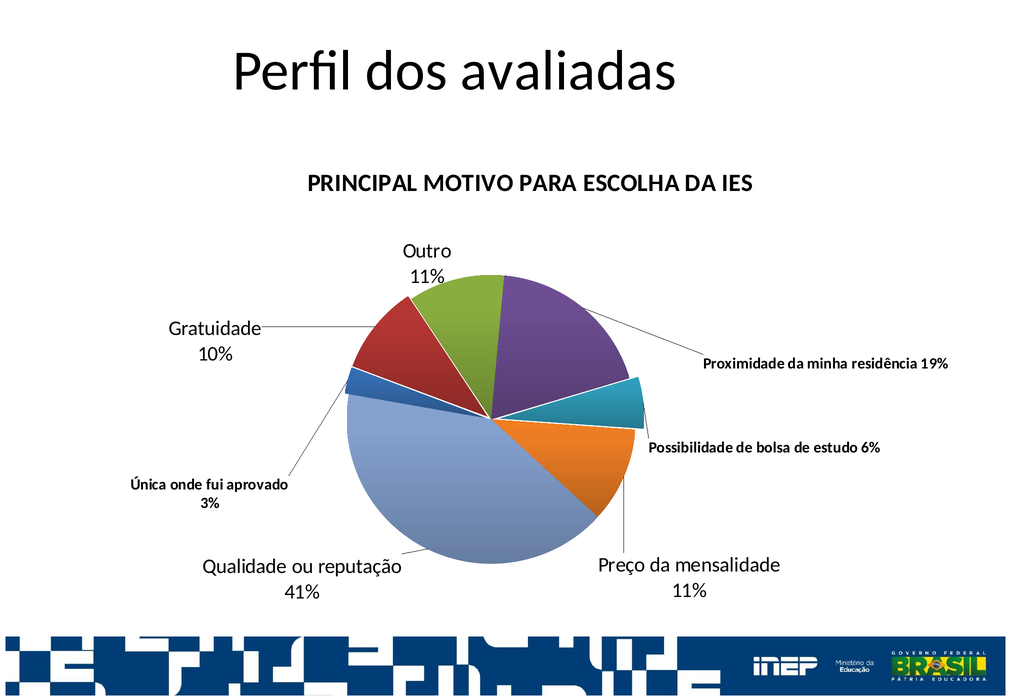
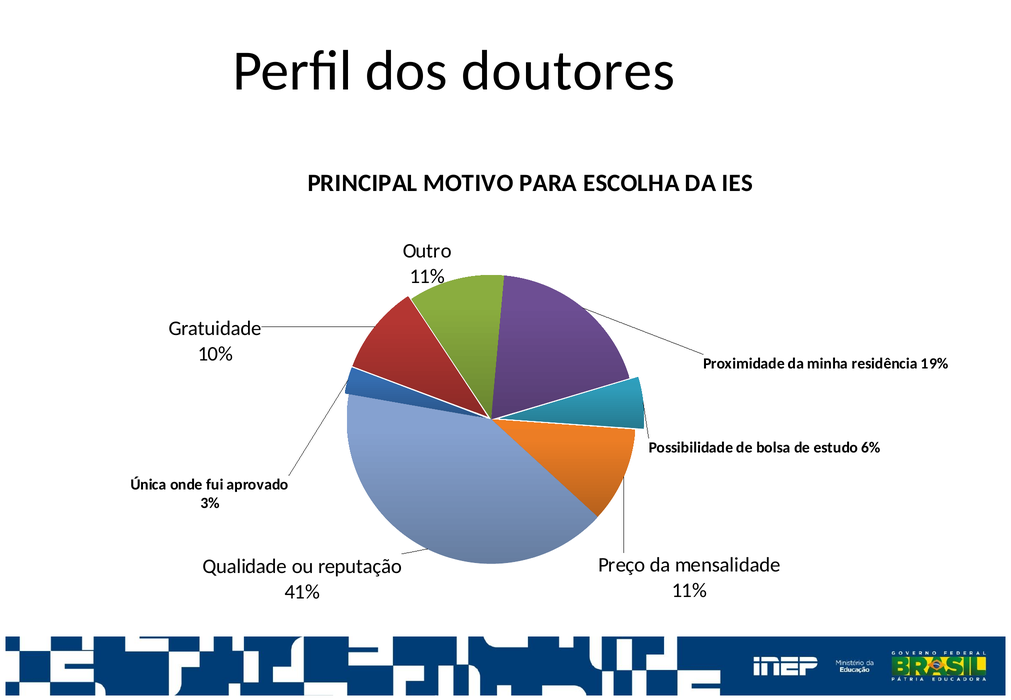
avaliadas: avaliadas -> doutores
